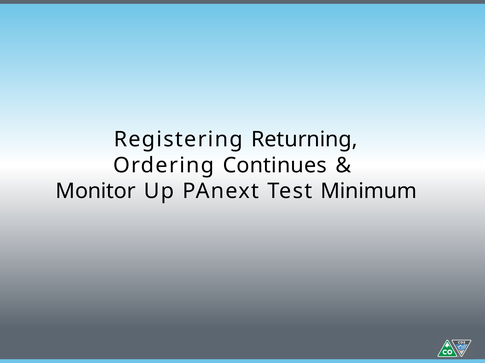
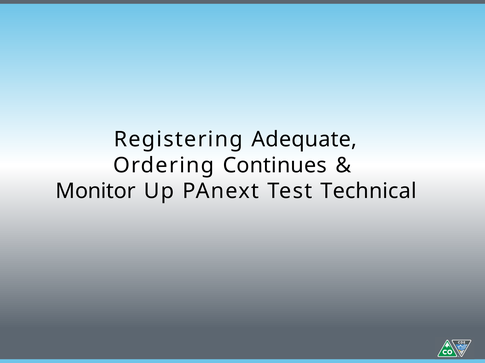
Returning: Returning -> Adequate
Minimum: Minimum -> Technical
